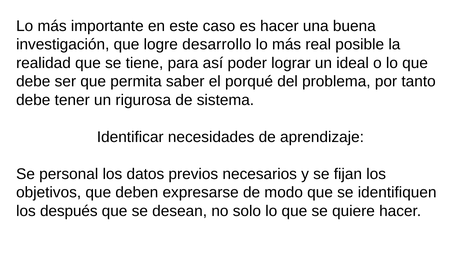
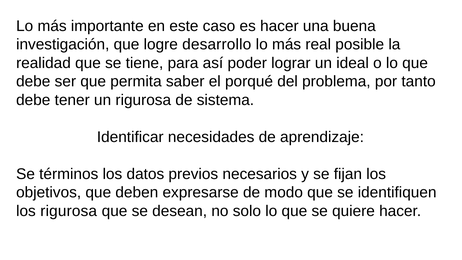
personal: personal -> términos
los después: después -> rigurosa
